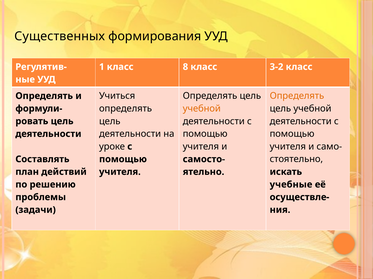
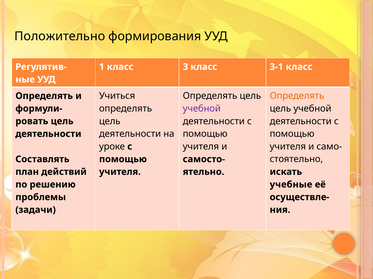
Существенных: Существенных -> Положительно
8: 8 -> 3
3-2: 3-2 -> 3-1
учебной at (202, 109) colour: orange -> purple
